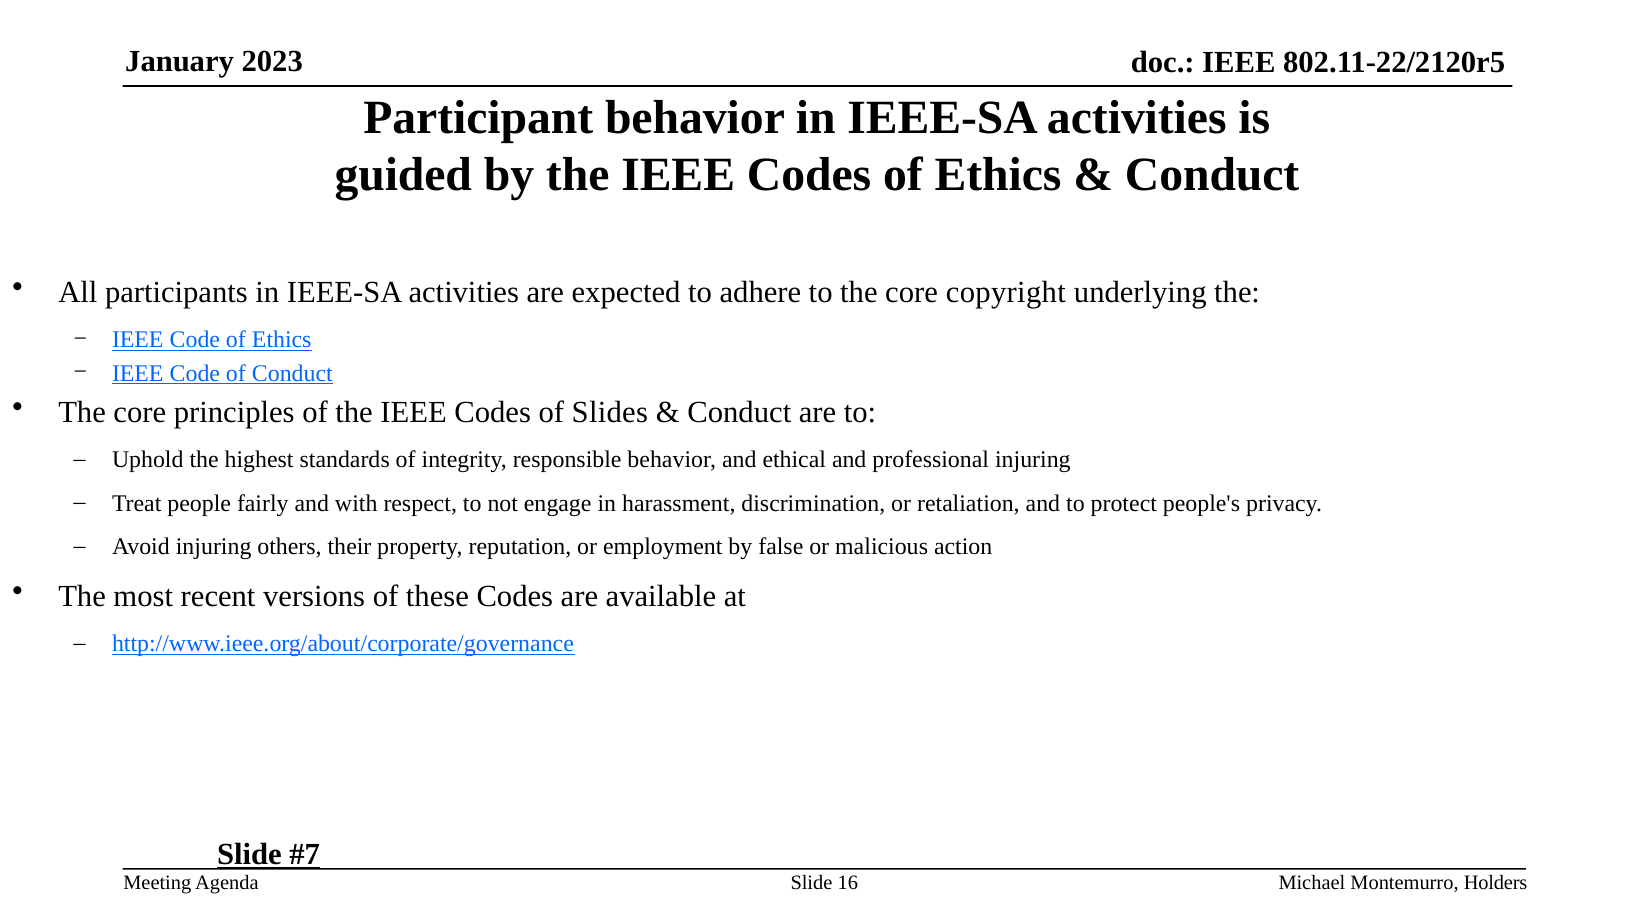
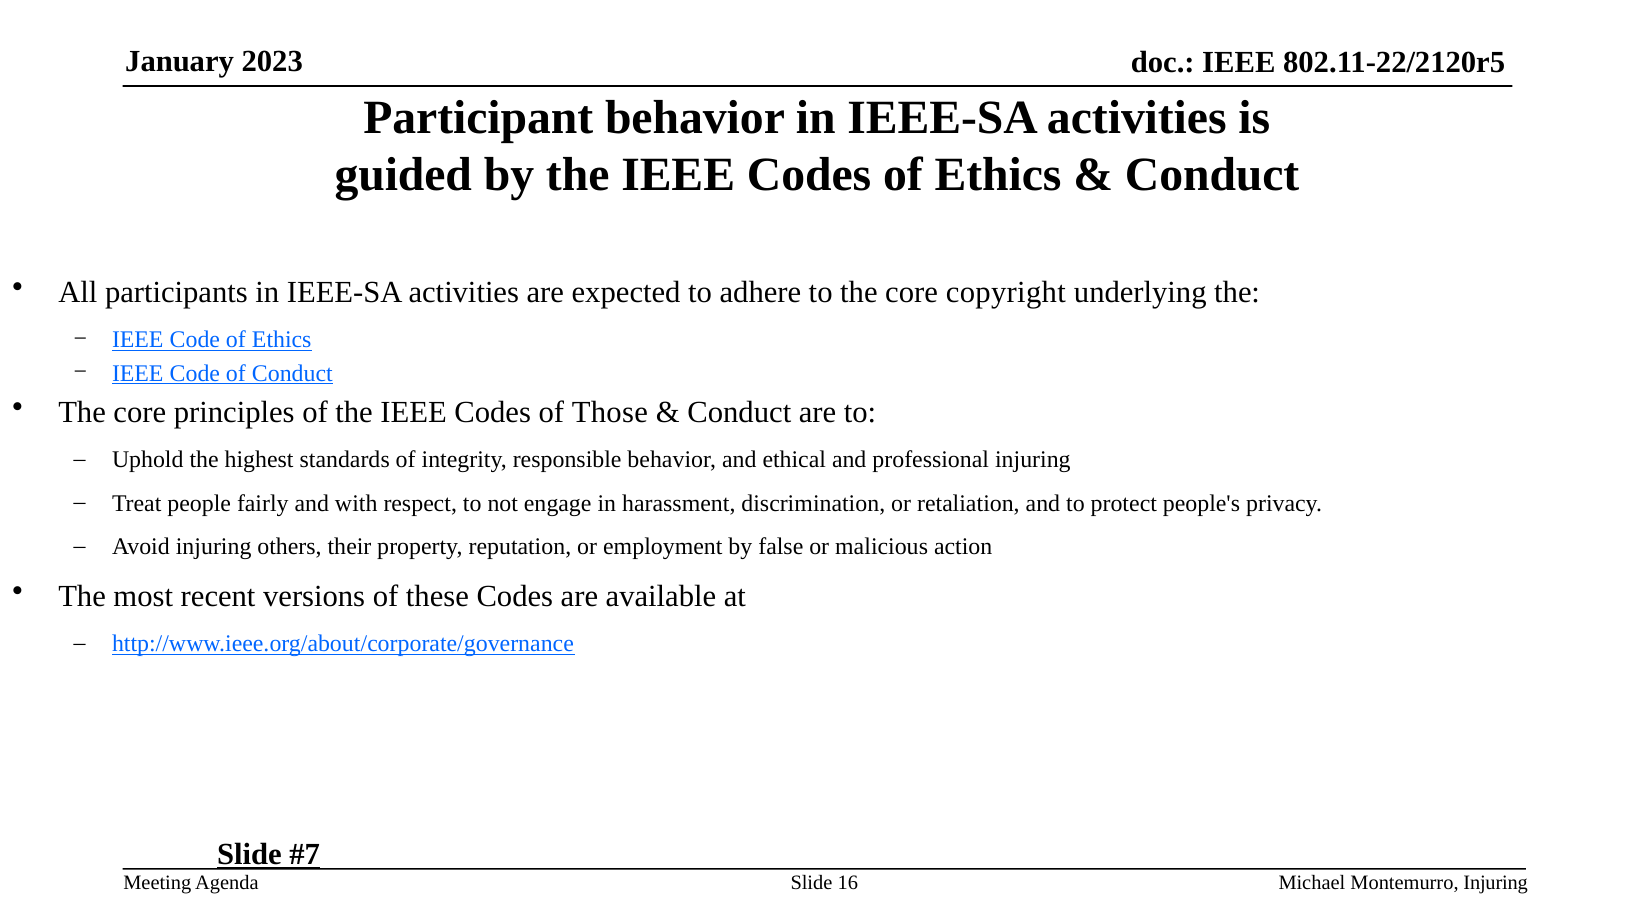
Slides: Slides -> Those
Montemurro Holders: Holders -> Injuring
